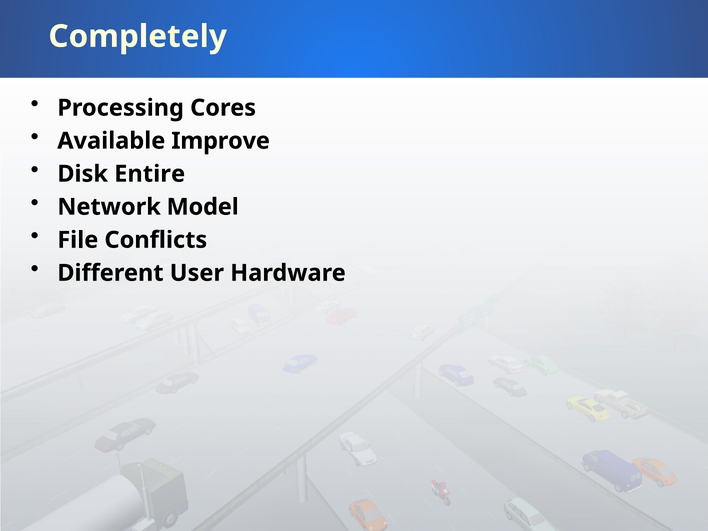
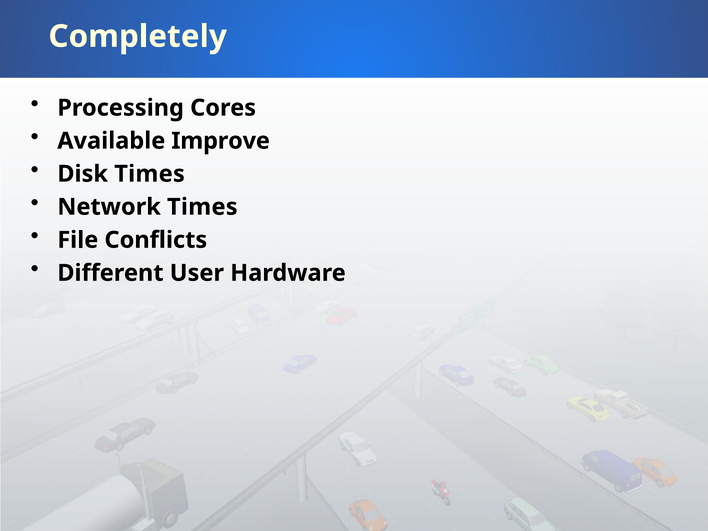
Disk Entire: Entire -> Times
Network Model: Model -> Times
